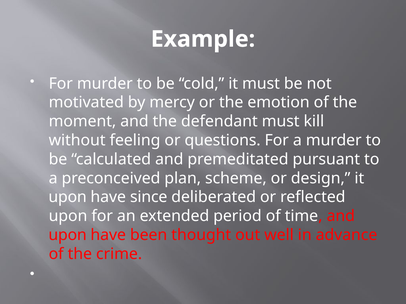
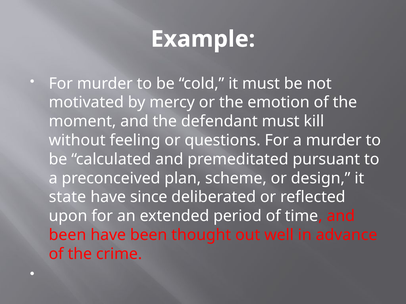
upon at (68, 197): upon -> state
upon at (68, 235): upon -> been
